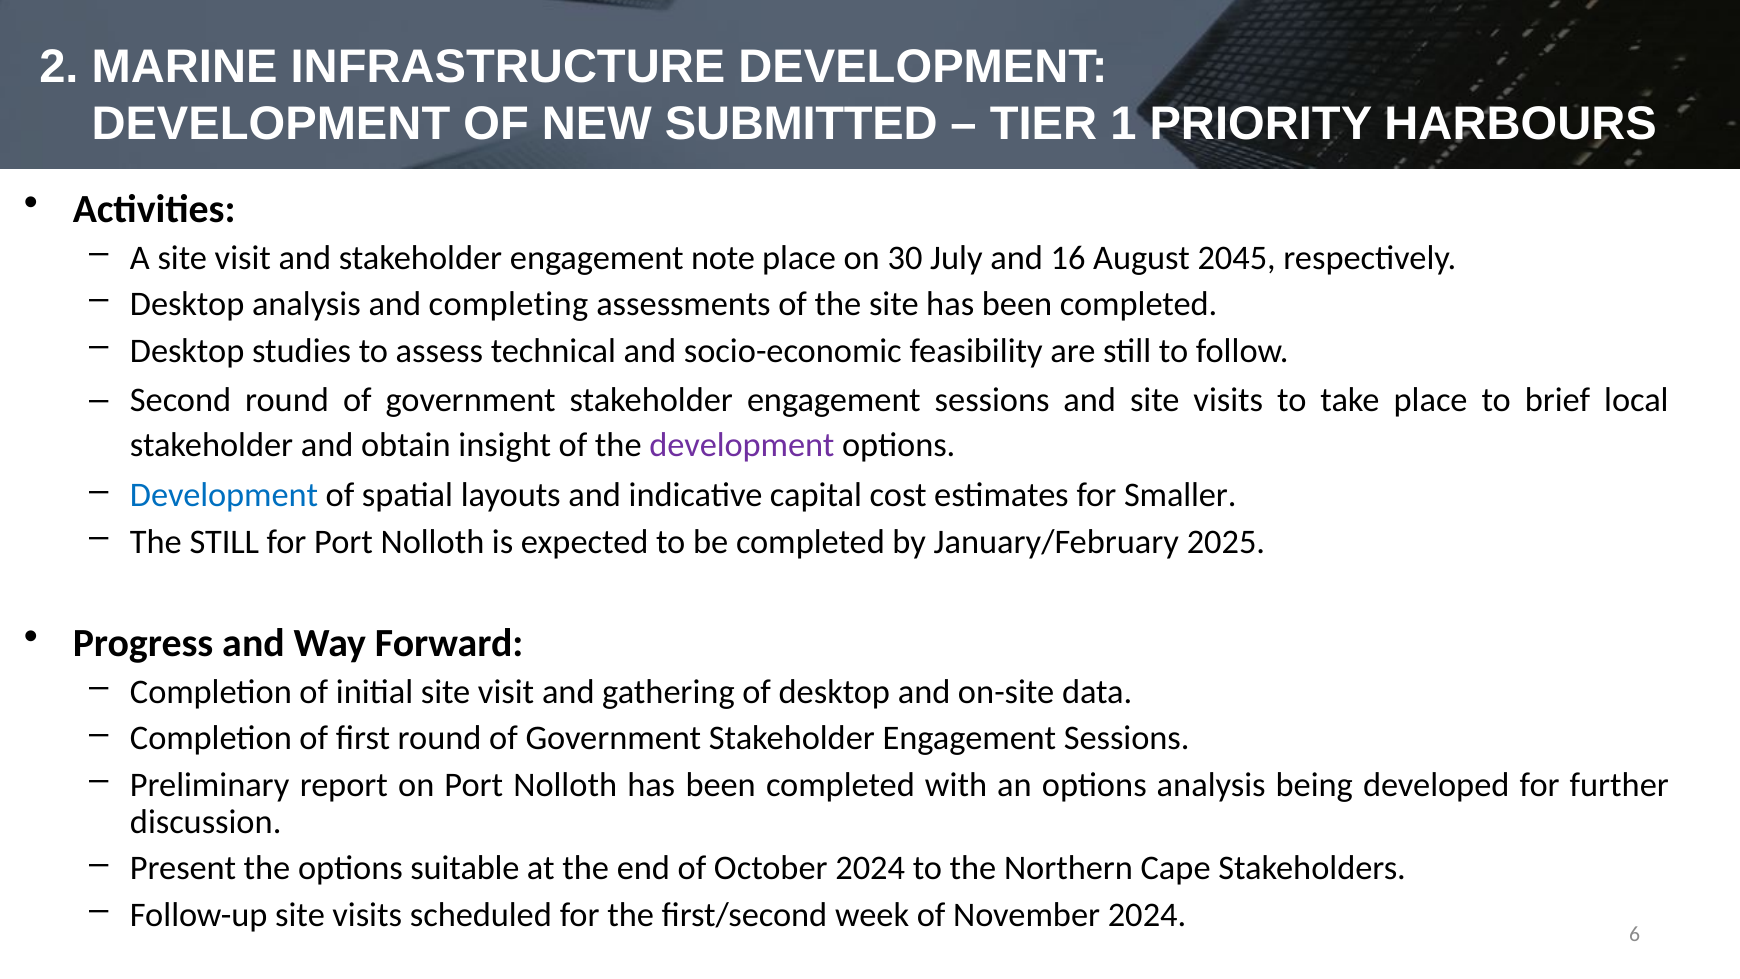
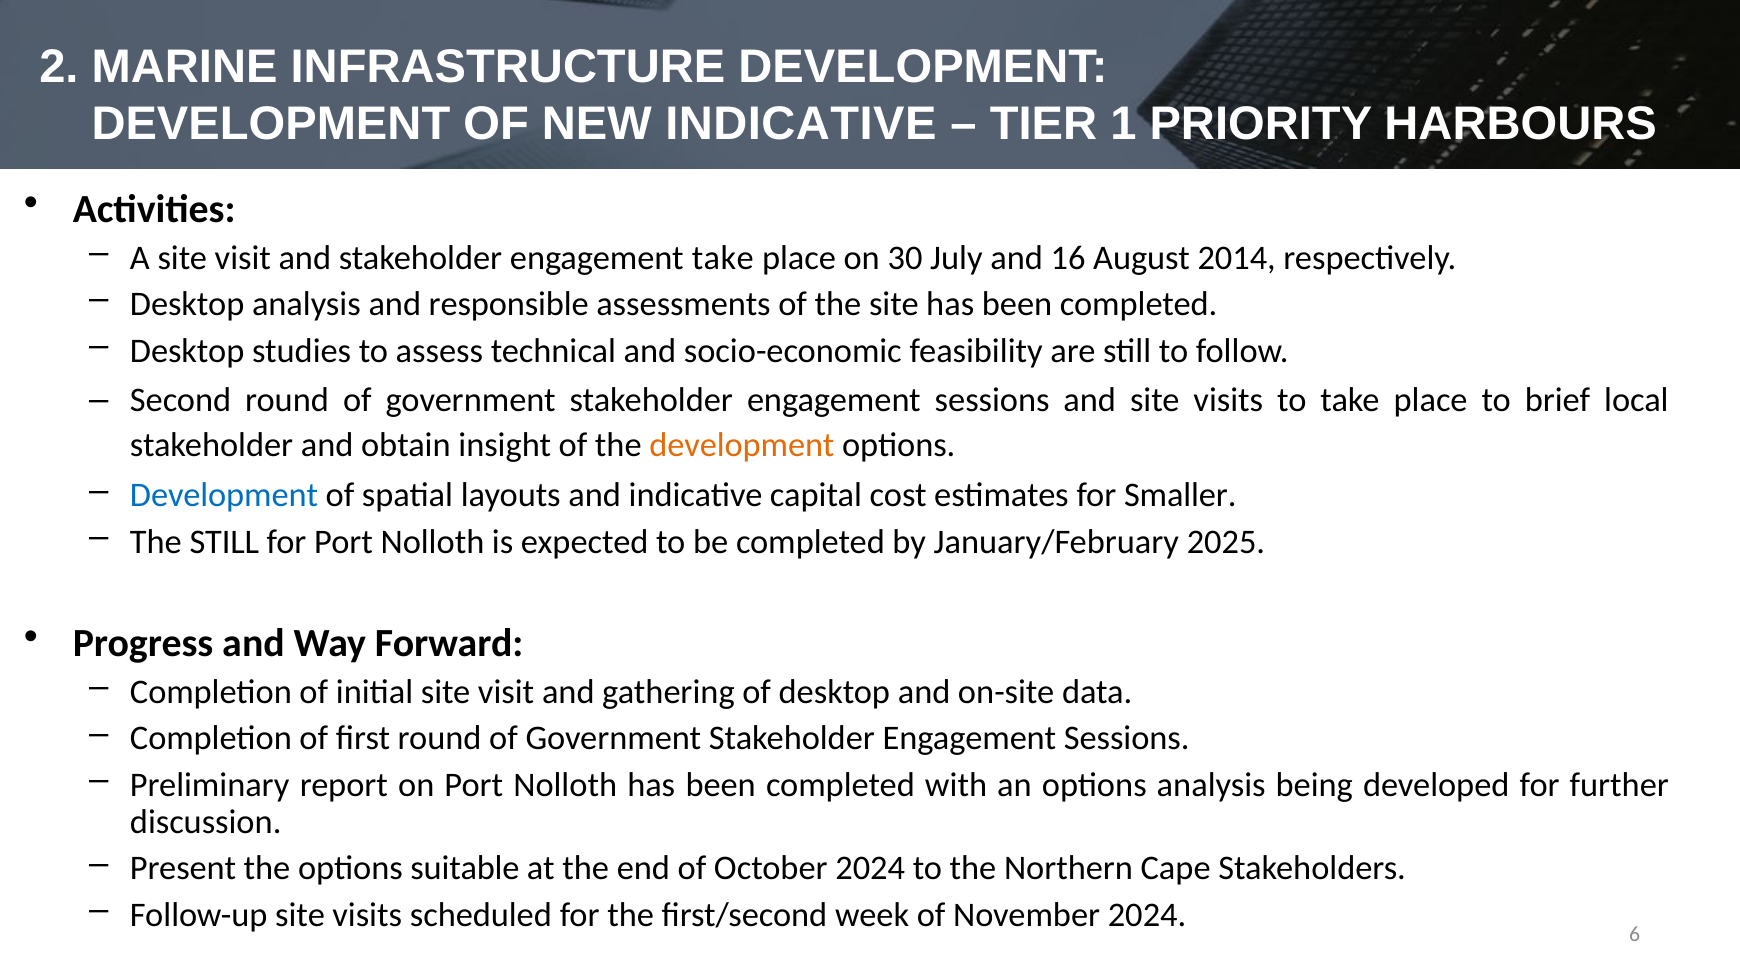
NEW SUBMITTED: SUBMITTED -> INDICATIVE
engagement note: note -> take
2045: 2045 -> 2014
completing: completing -> responsible
development at (742, 445) colour: purple -> orange
